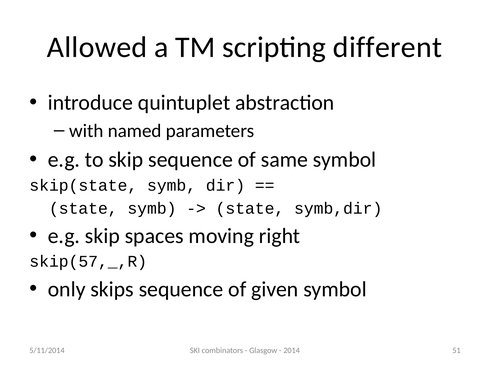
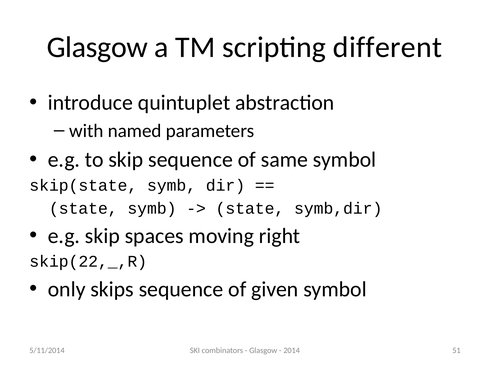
Allowed at (97, 47): Allowed -> Glasgow
skip(57,_,R: skip(57,_,R -> skip(22,_,R
